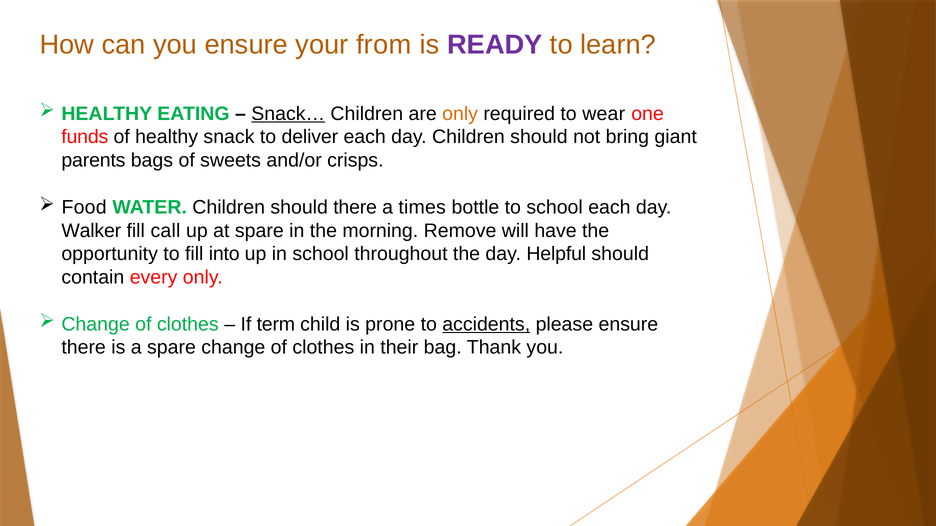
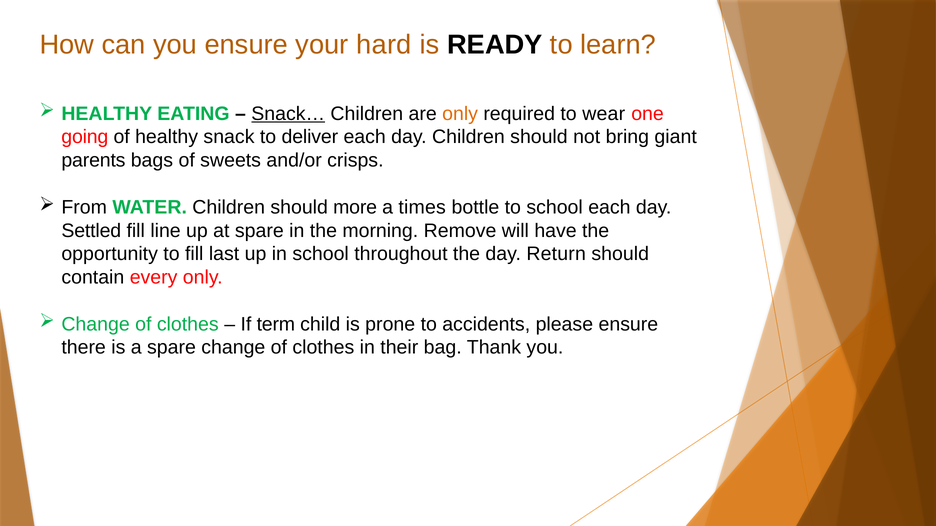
from: from -> hard
READY colour: purple -> black
funds: funds -> going
Food: Food -> From
should there: there -> more
Walker: Walker -> Settled
call: call -> line
into: into -> last
Helpful: Helpful -> Return
accidents underline: present -> none
